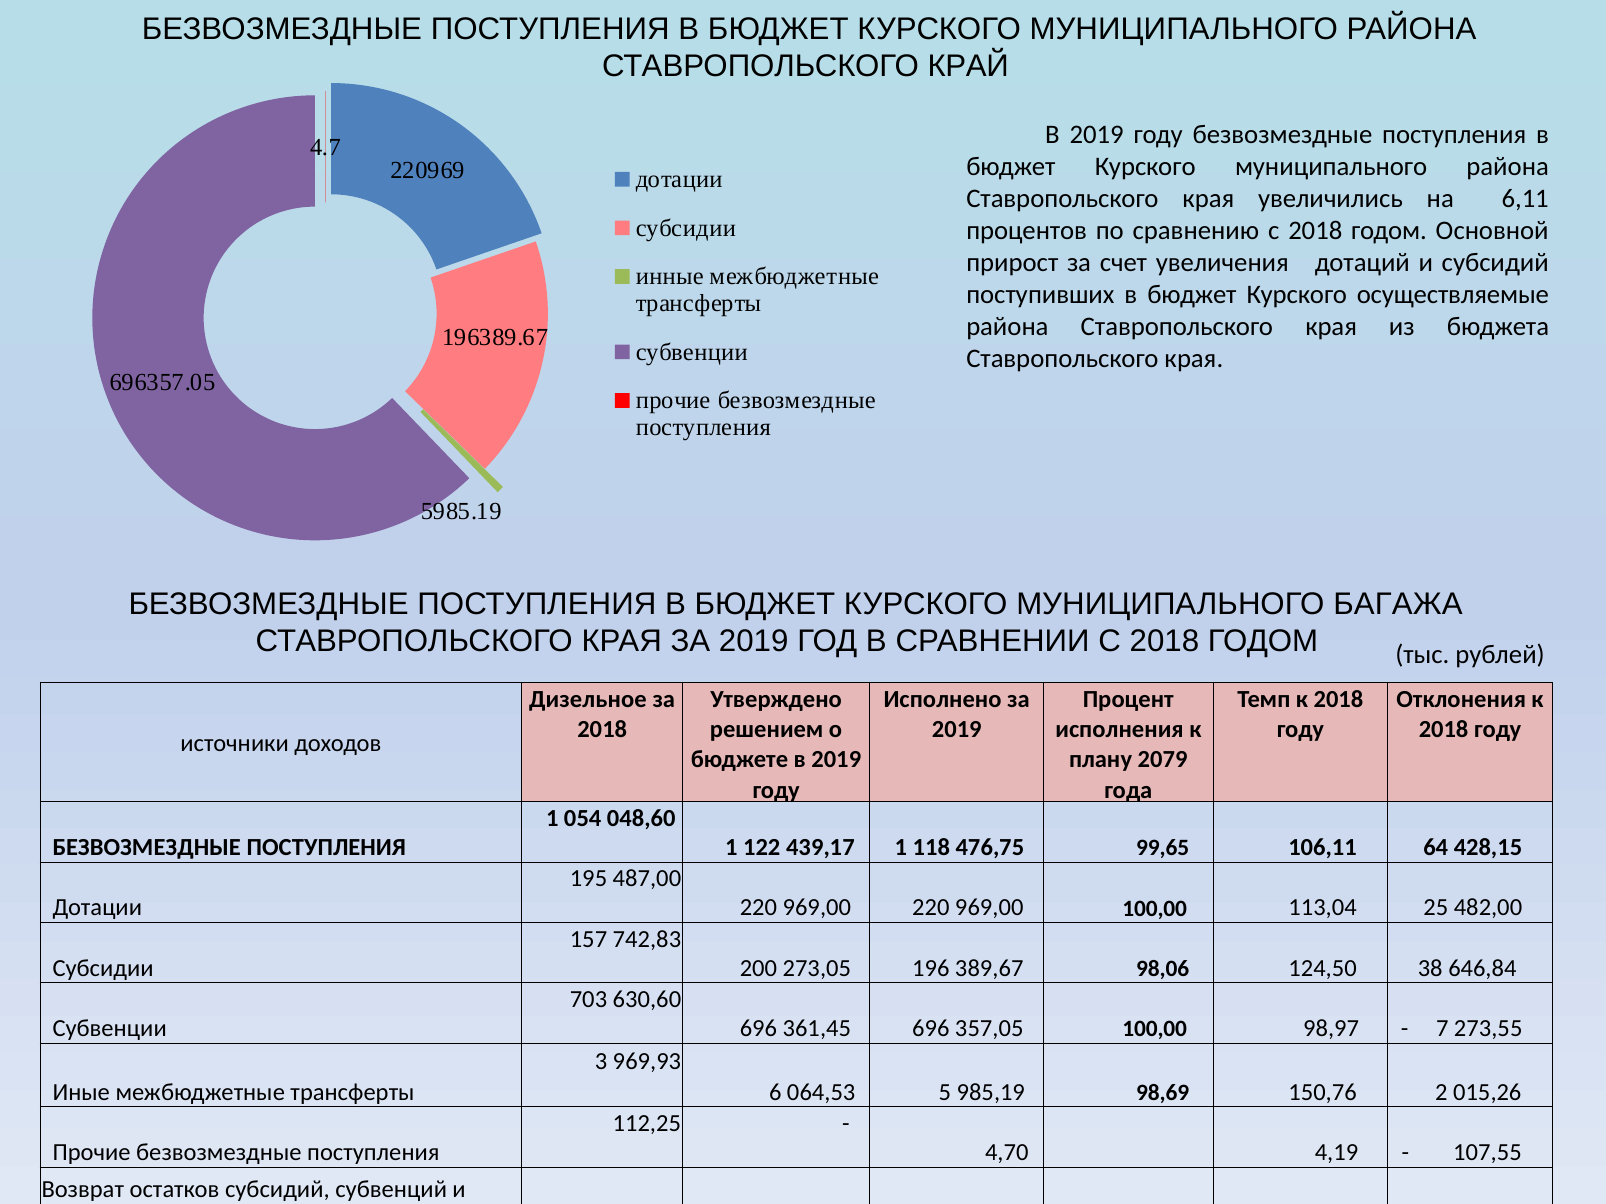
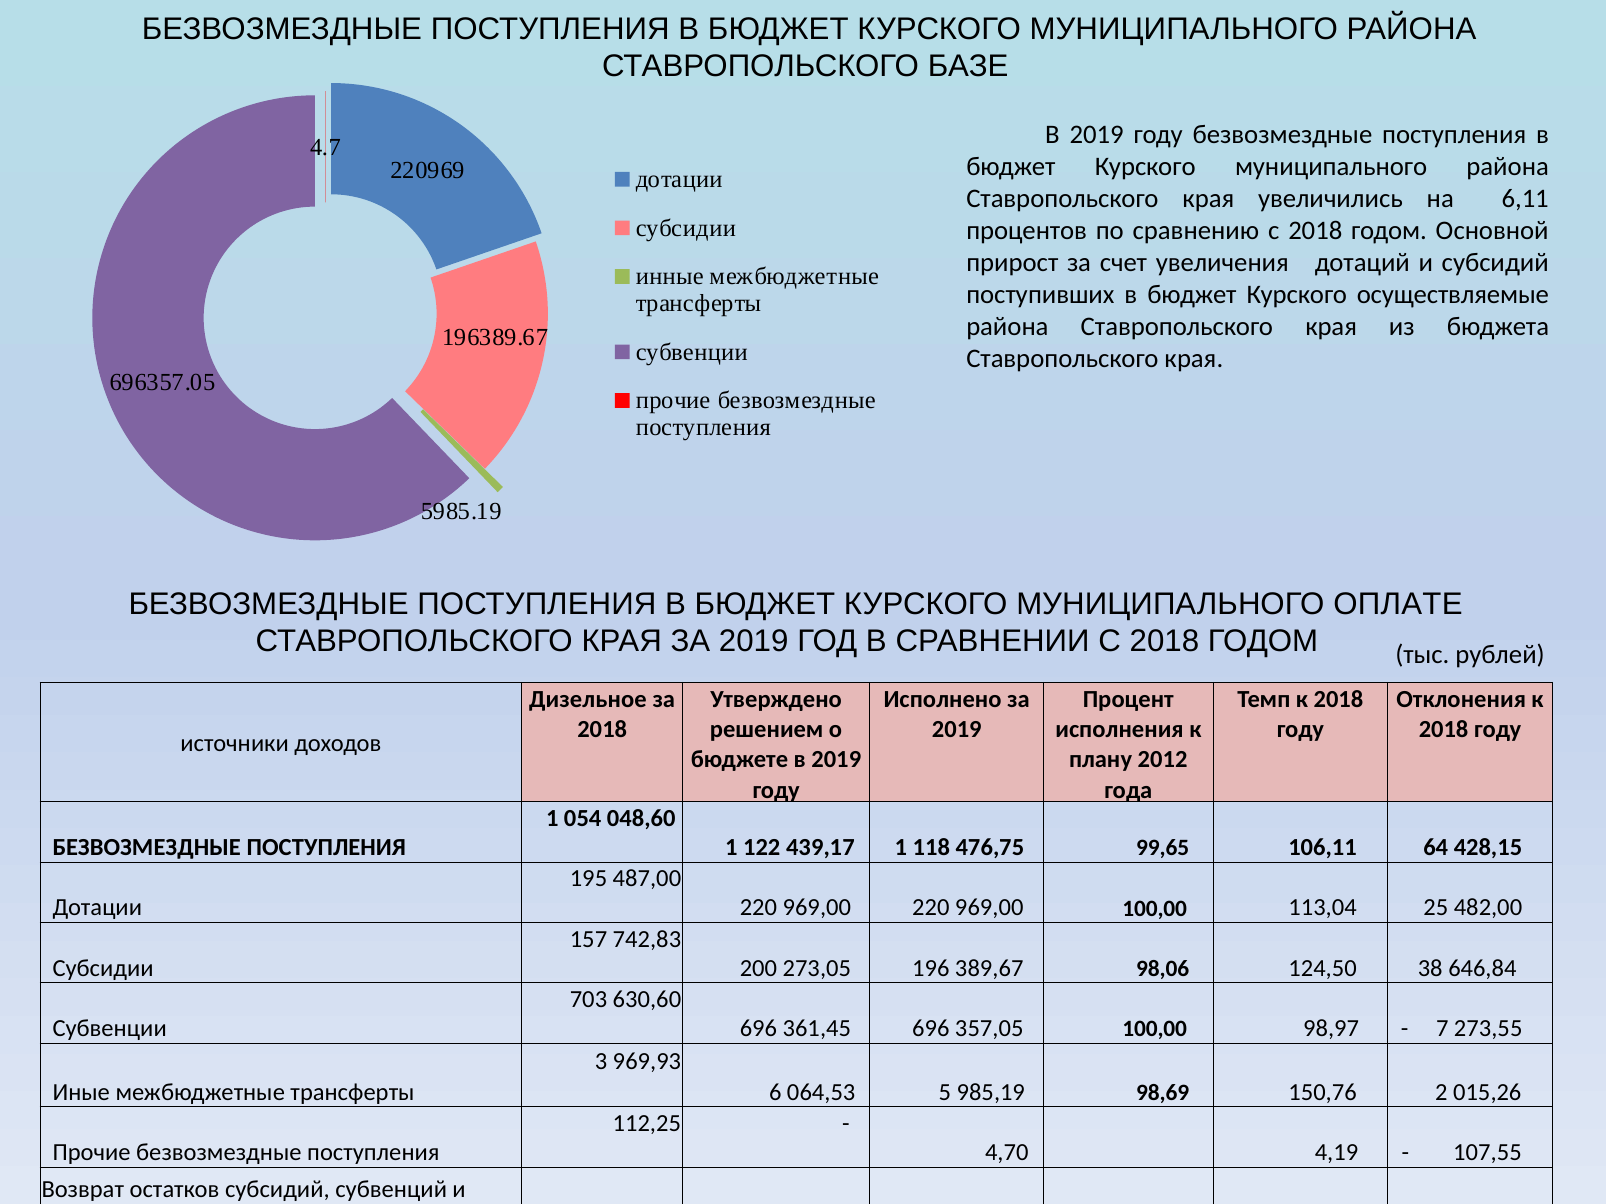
КРАЙ: КРАЙ -> БАЗЕ
БАГАЖА: БАГАЖА -> ОПЛАТЕ
2079: 2079 -> 2012
